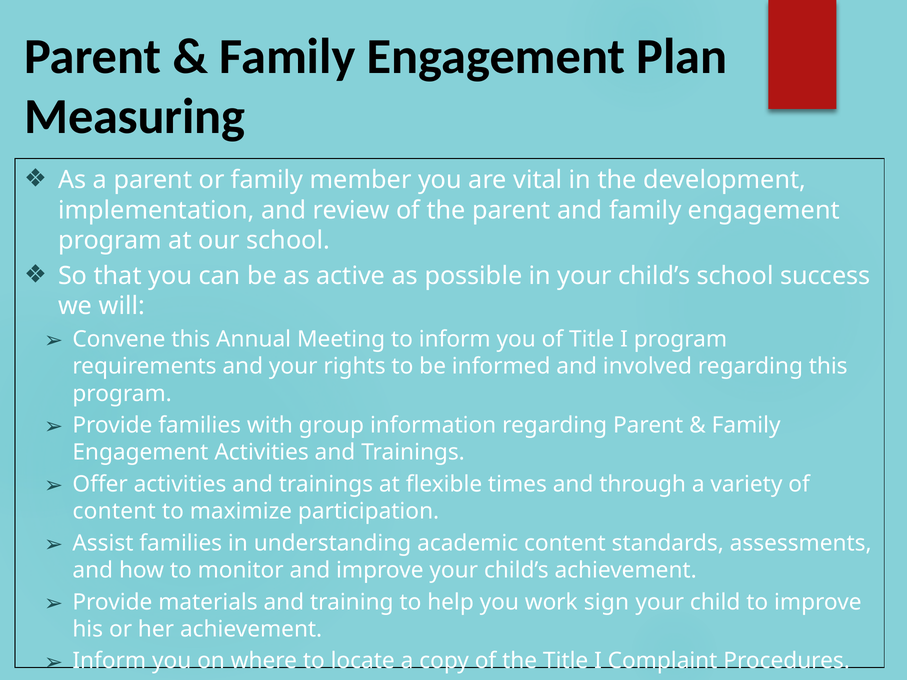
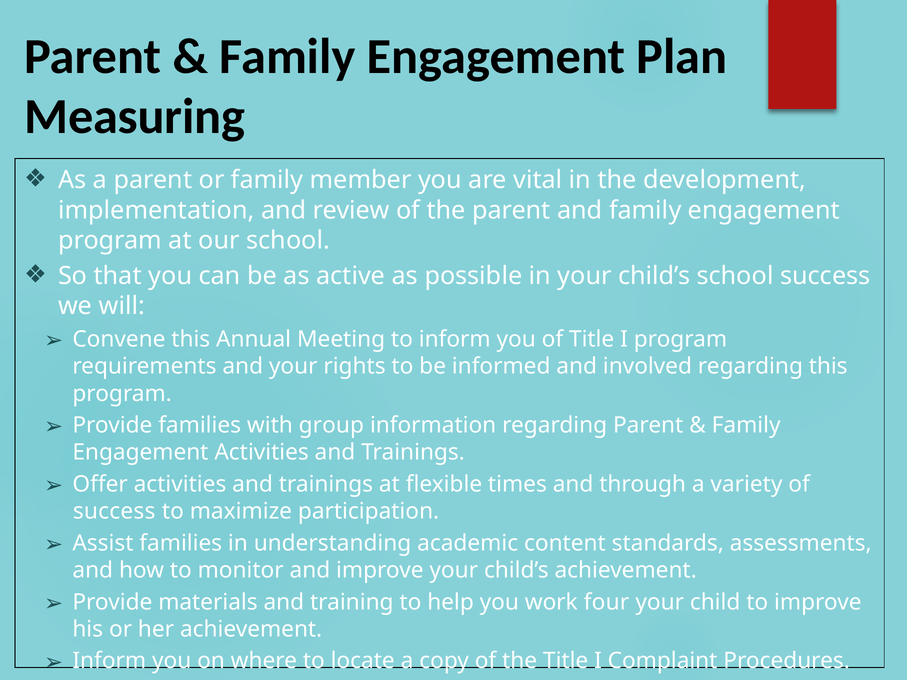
content at (114, 512): content -> success
sign: sign -> four
